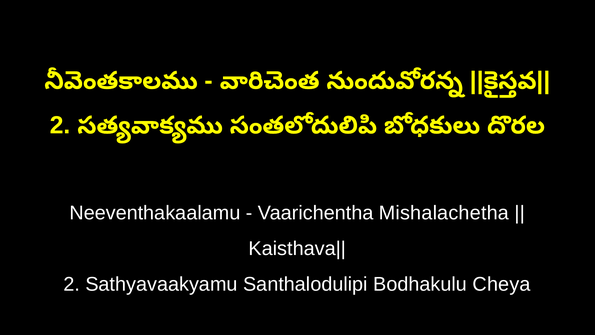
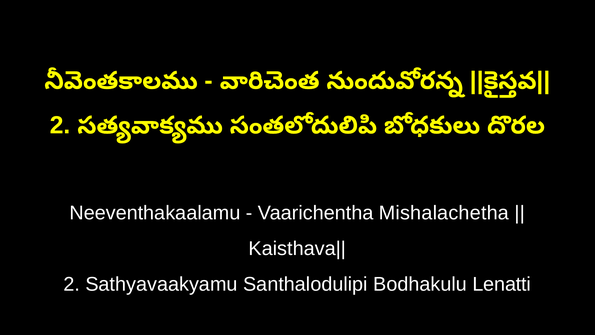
Cheya: Cheya -> Lenatti
